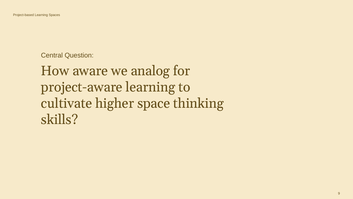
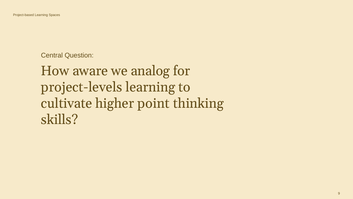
project-aware: project-aware -> project-levels
space: space -> point
